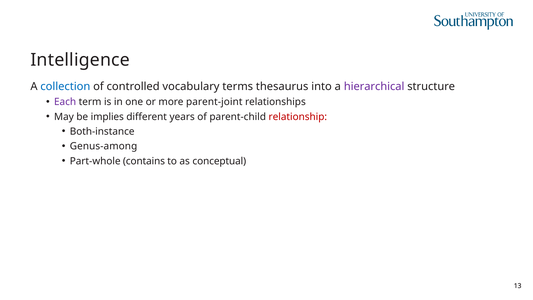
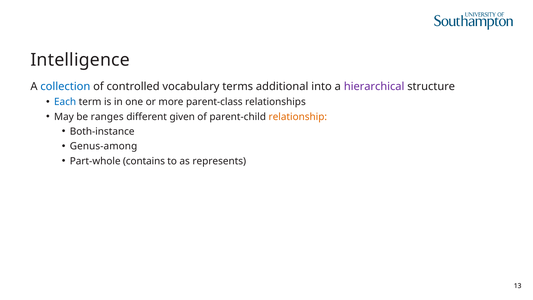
thesaurus: thesaurus -> additional
Each colour: purple -> blue
parent-joint: parent-joint -> parent-class
implies: implies -> ranges
years: years -> given
relationship colour: red -> orange
conceptual: conceptual -> represents
